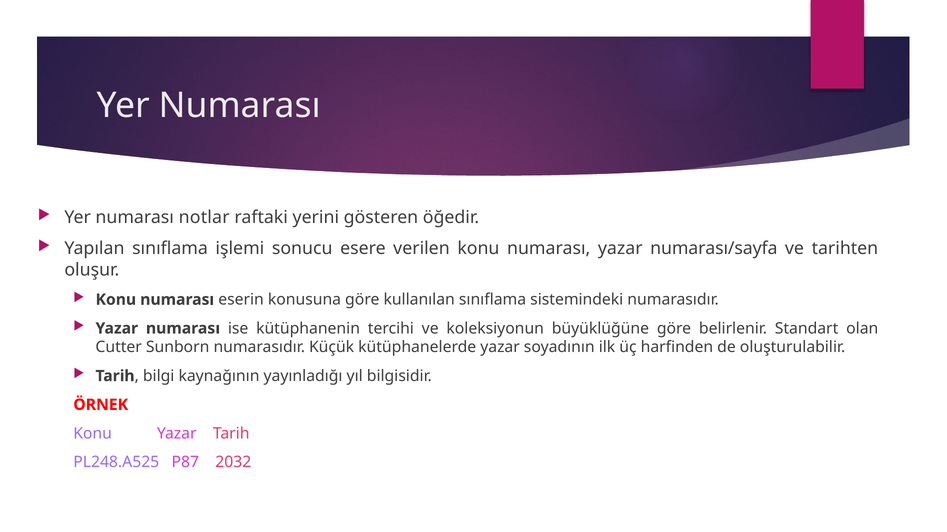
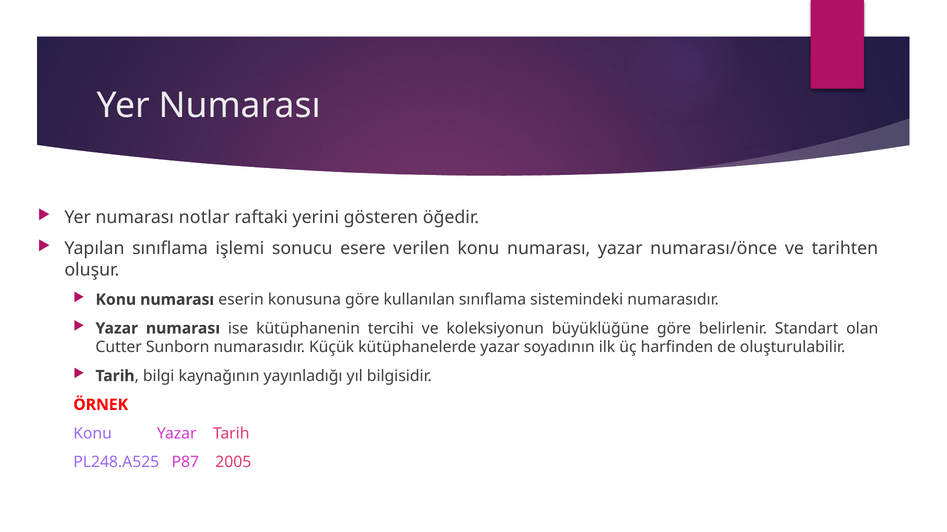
numarası/sayfa: numarası/sayfa -> numarası/önce
2032: 2032 -> 2005
